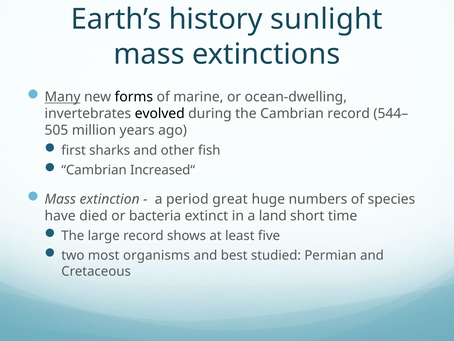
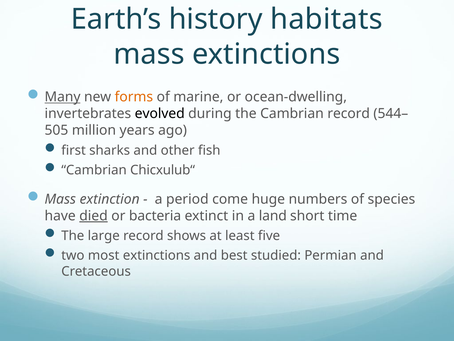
sunlight: sunlight -> habitats
forms colour: black -> orange
Increased“: Increased“ -> Chicxulub“
great: great -> come
died underline: none -> present
most organisms: organisms -> extinctions
